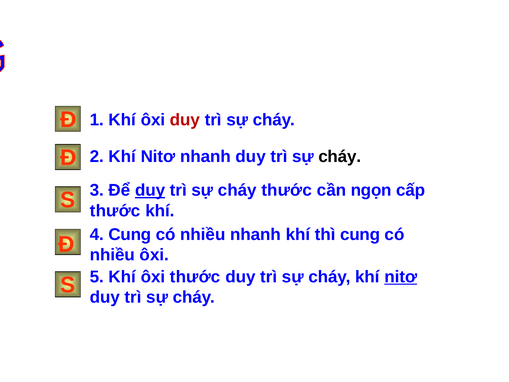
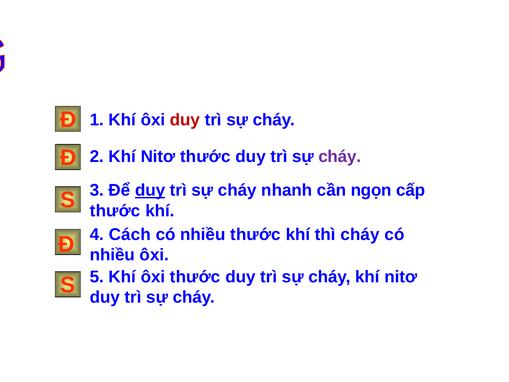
Nitơ nhanh: nhanh -> thước
cháy at (340, 156) colour: black -> purple
cháy thước: thước -> nhanh
4 Cung: Cung -> Cách
nhiều nhanh: nhanh -> thước
thì cung: cung -> cháy
nitơ at (401, 277) underline: present -> none
